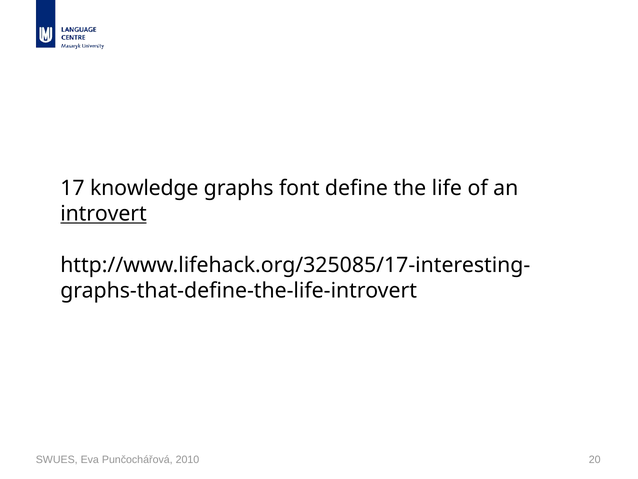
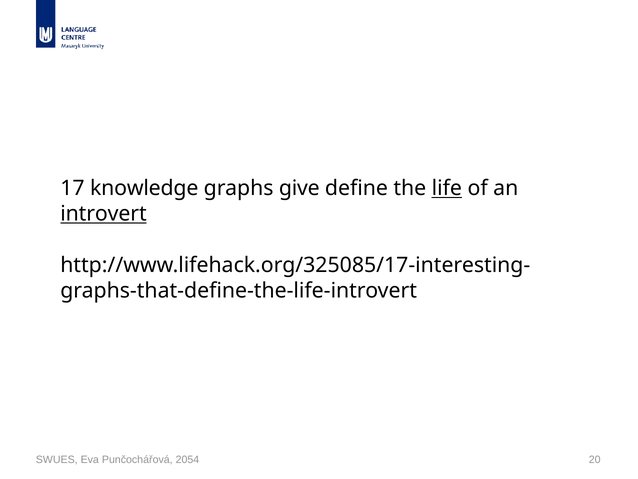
font: font -> give
life underline: none -> present
2010: 2010 -> 2054
